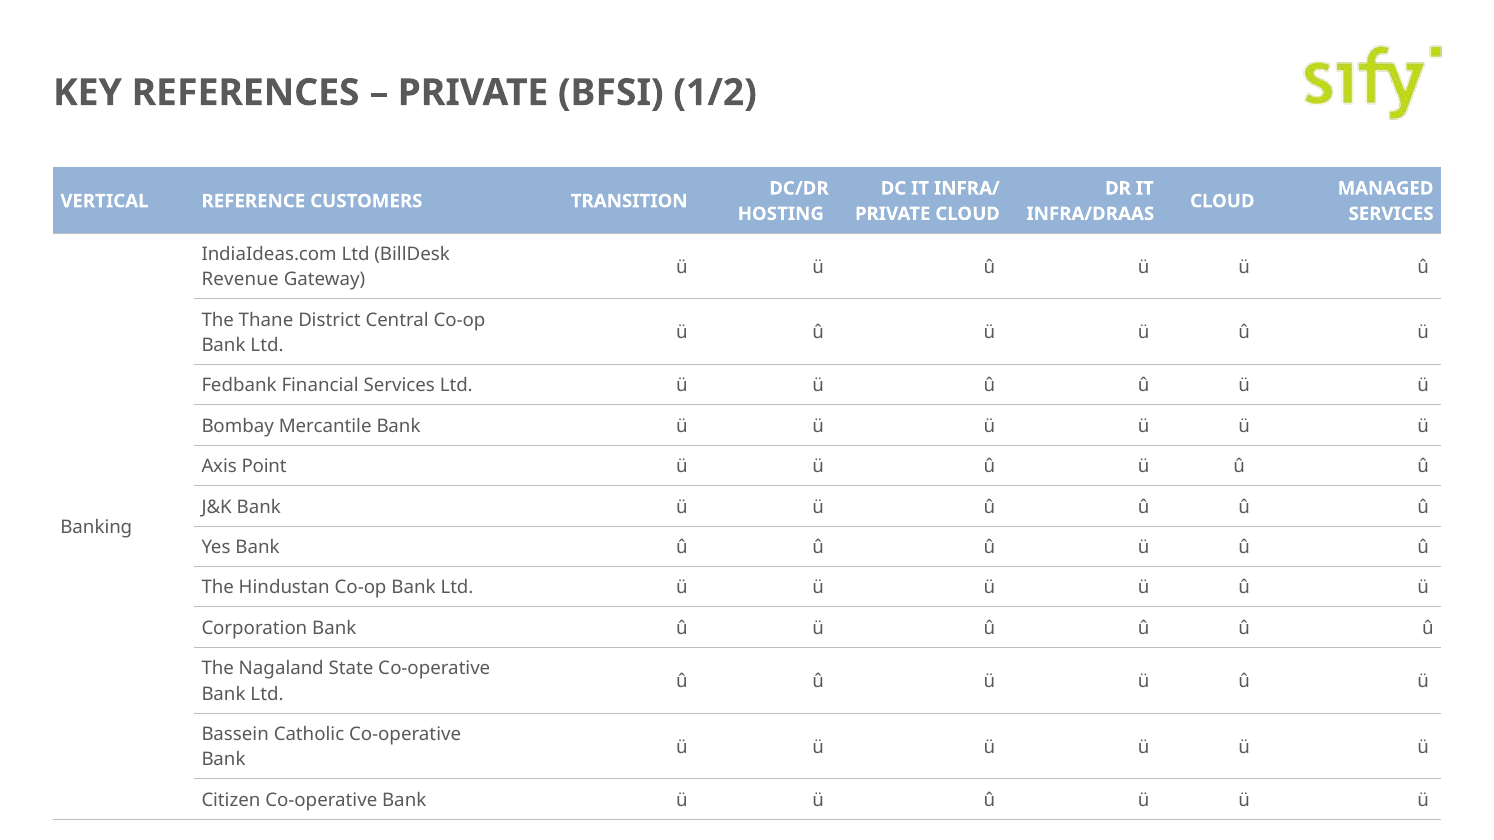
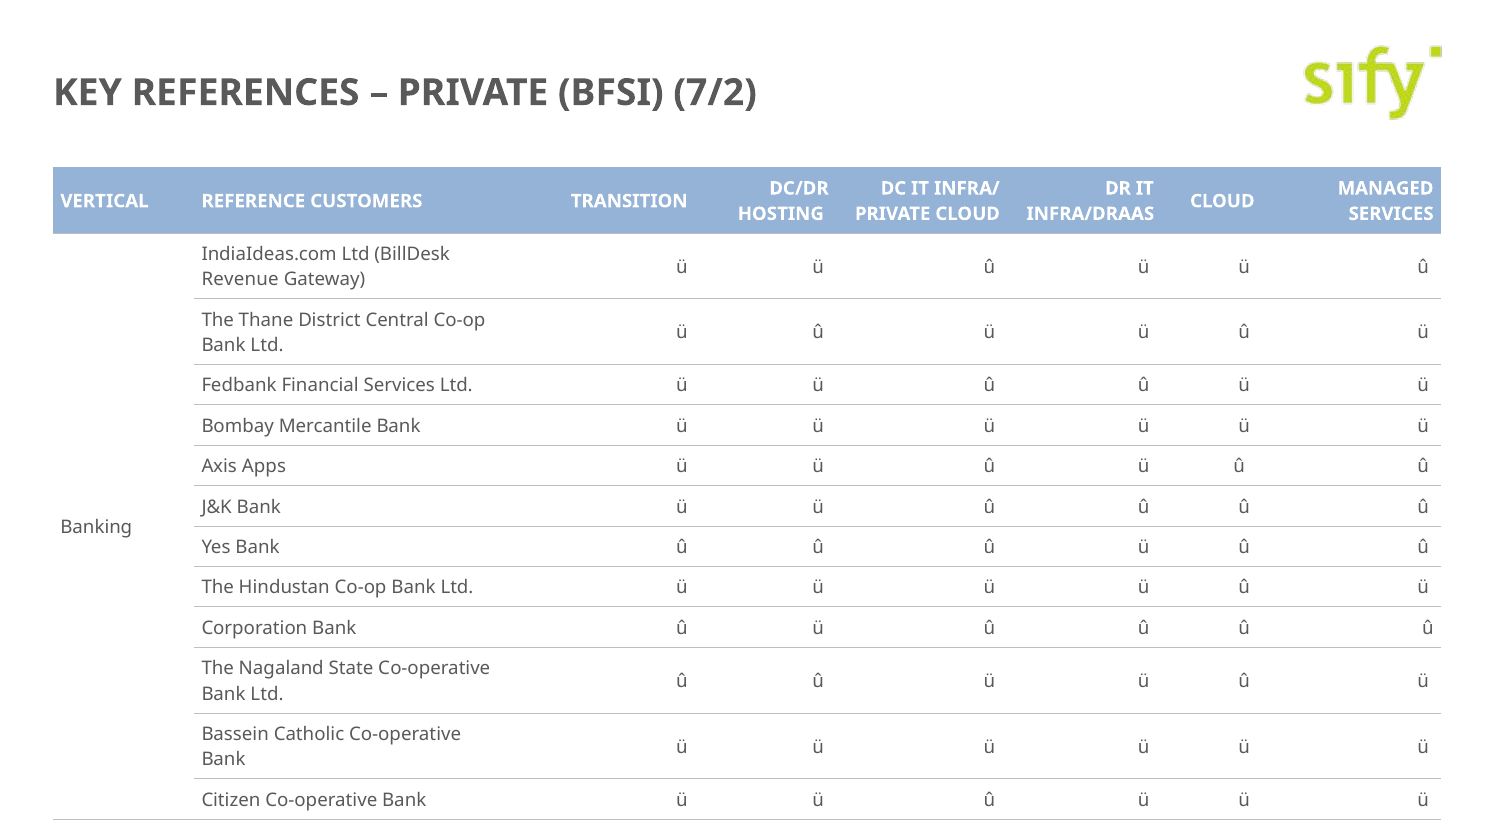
1/2: 1/2 -> 7/2
Point: Point -> Apps
